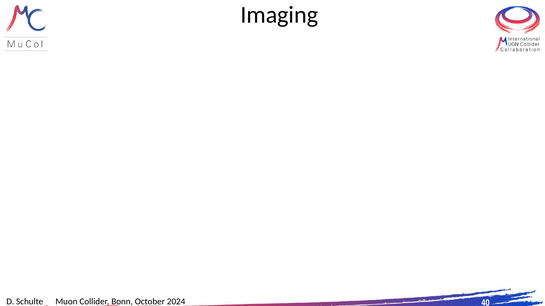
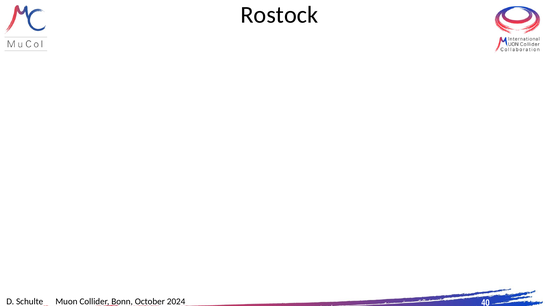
Imaging: Imaging -> Rostock
